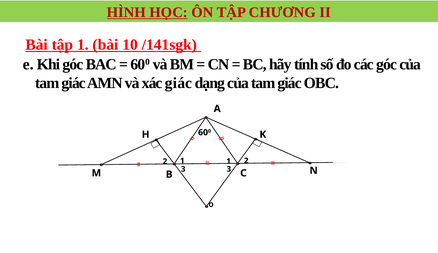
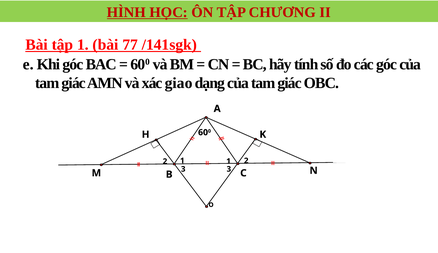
10: 10 -> 77
xác giác: giác -> giao
